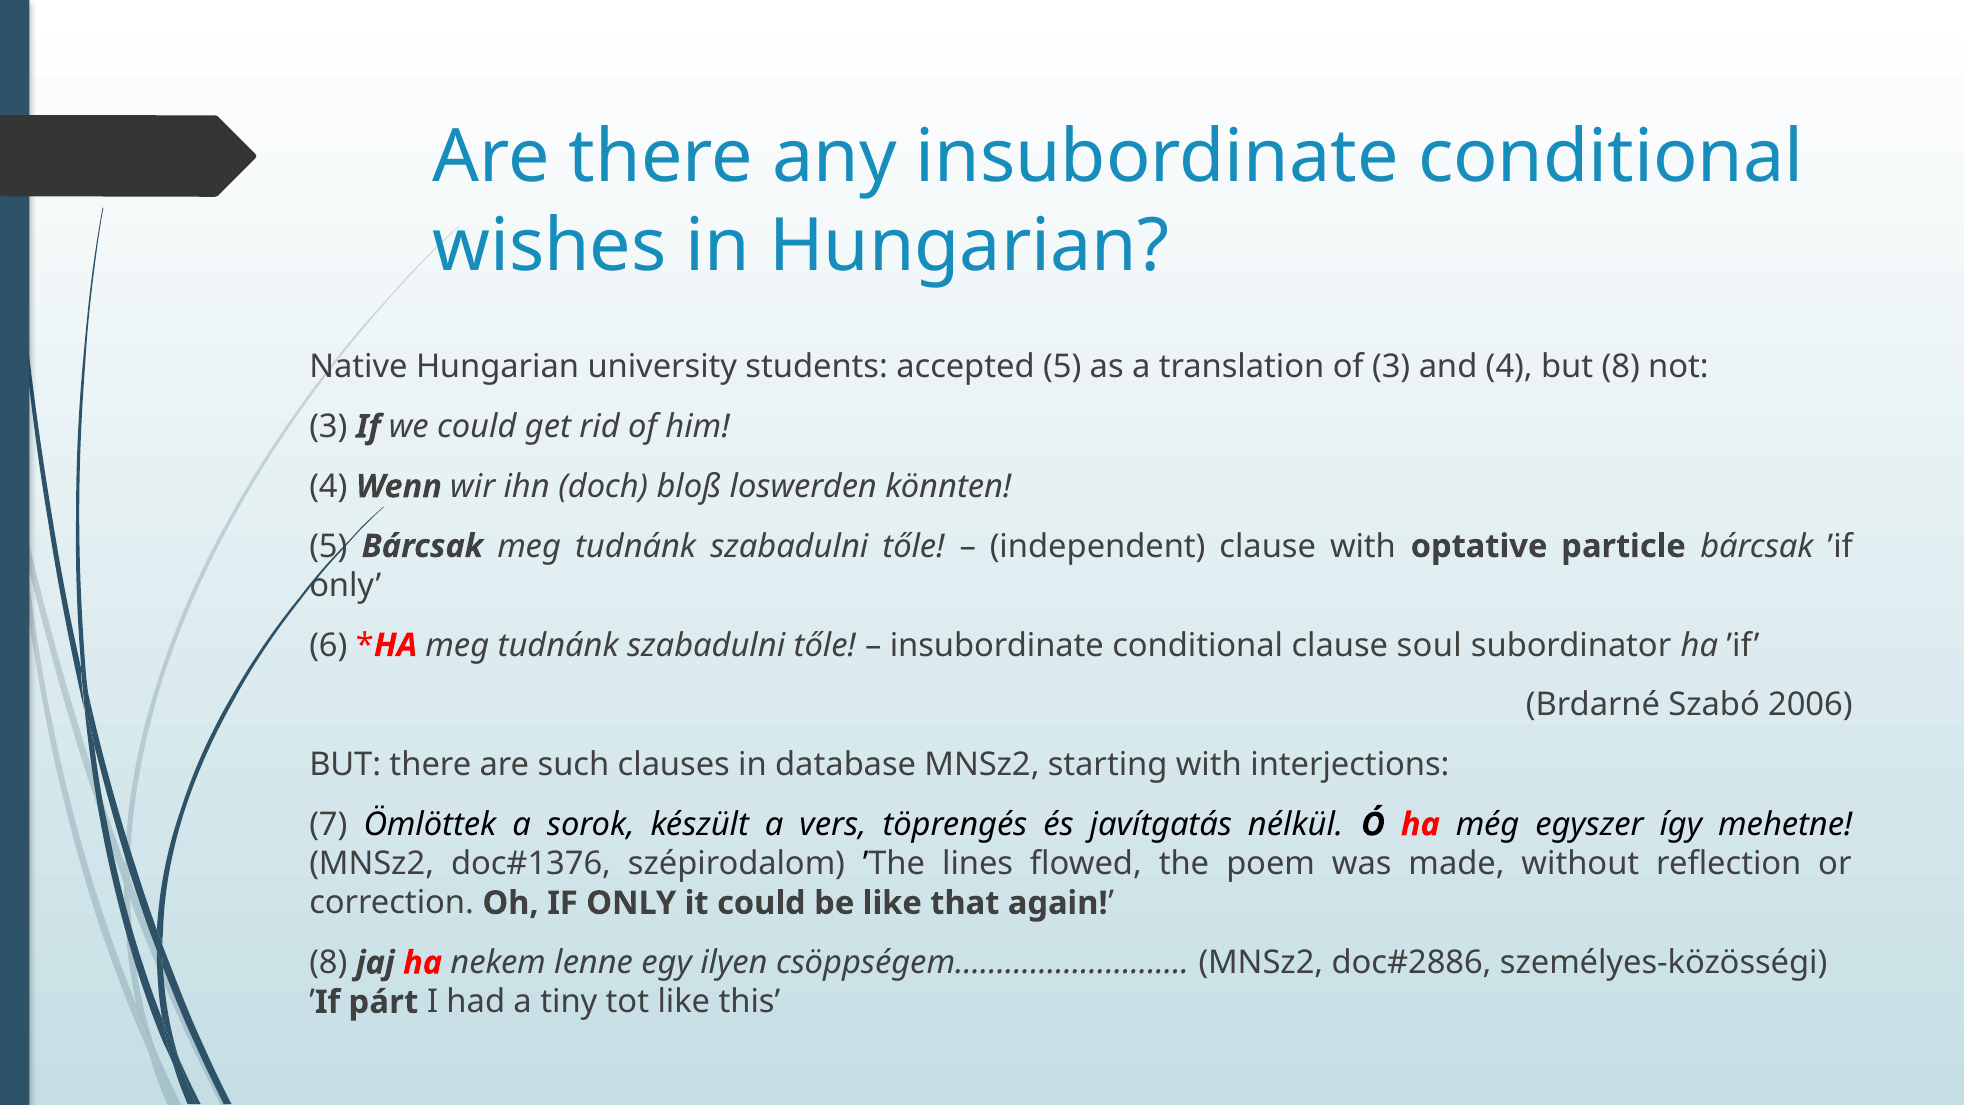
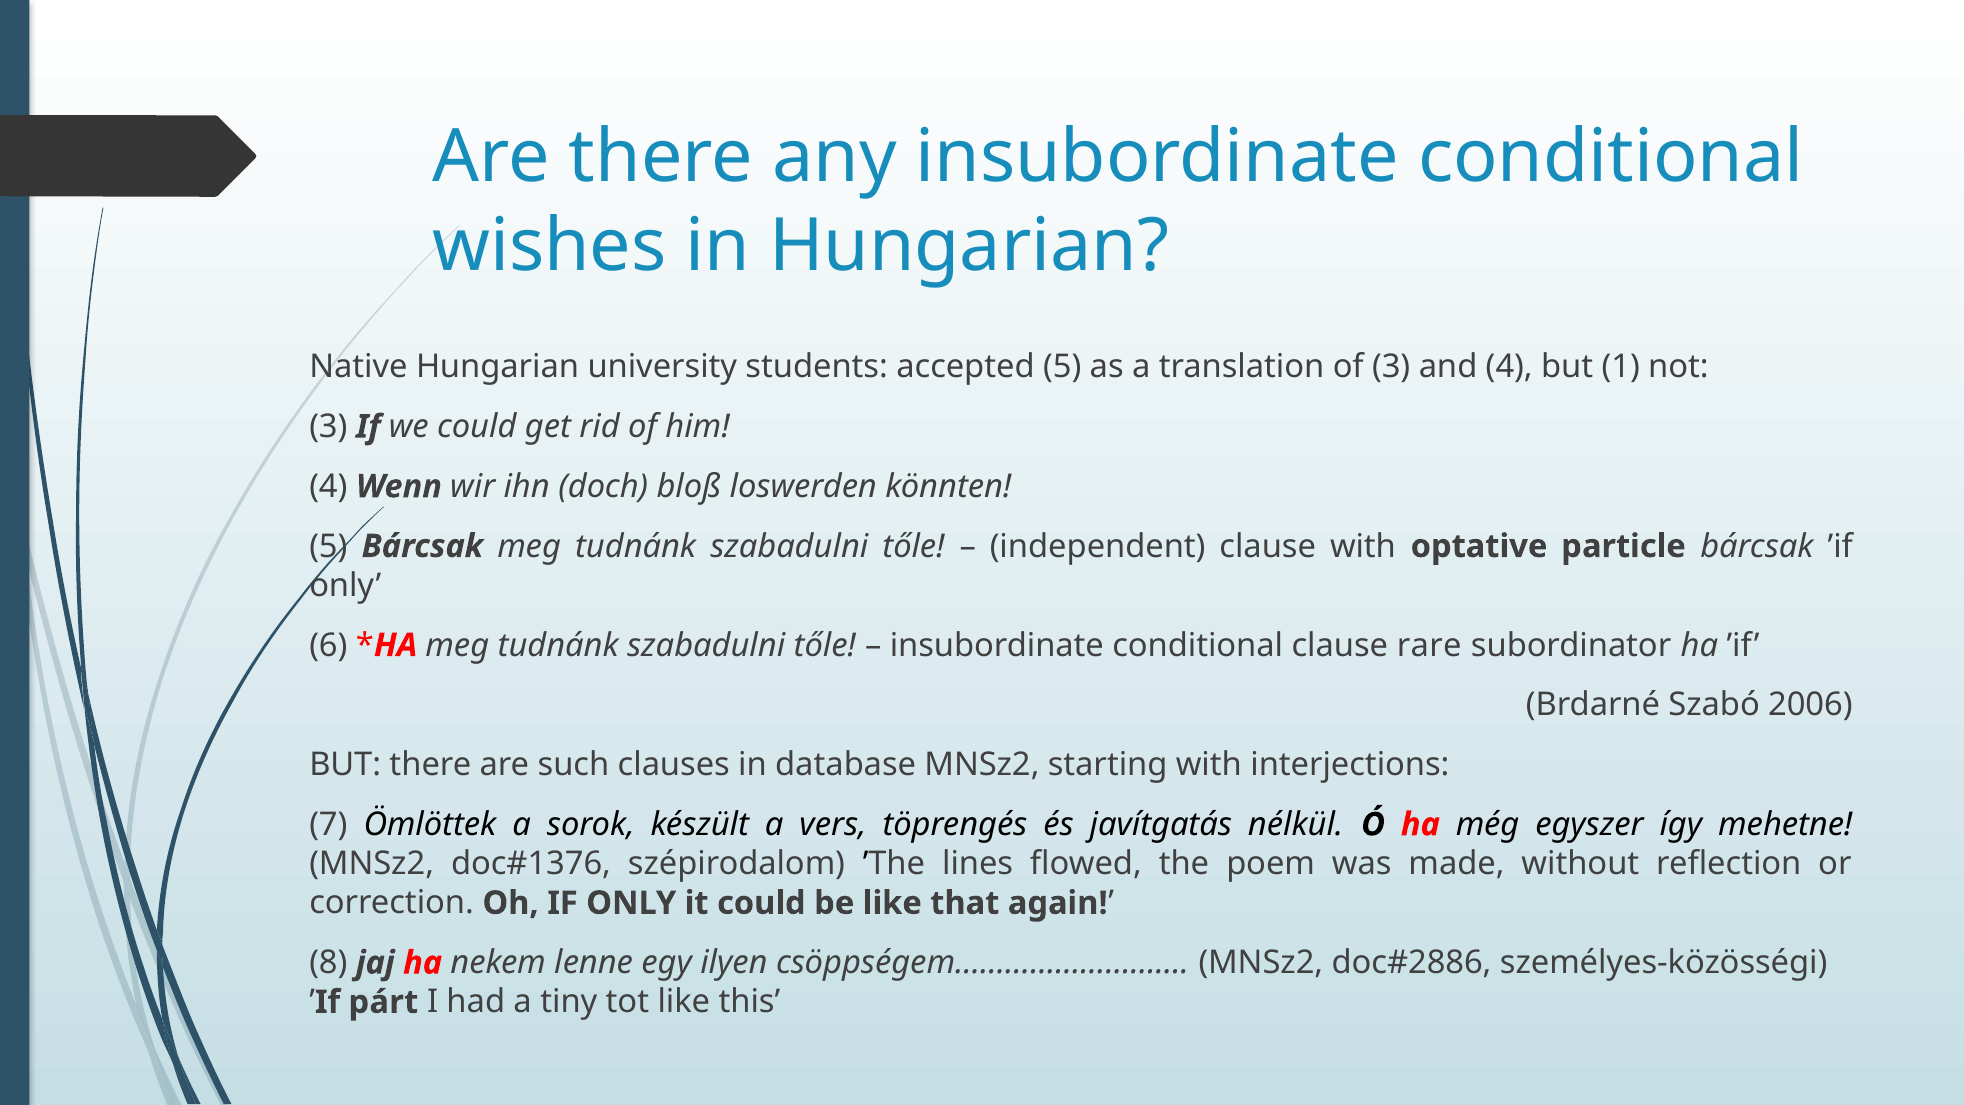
but 8: 8 -> 1
soul: soul -> rare
